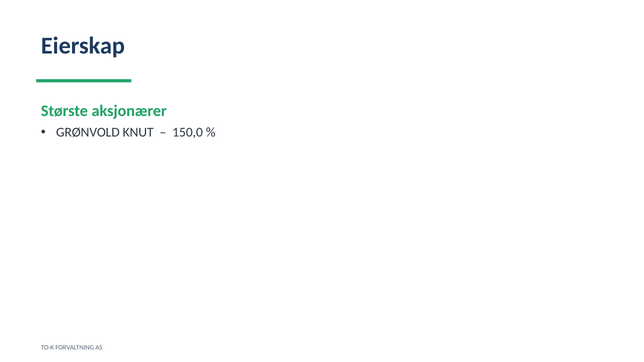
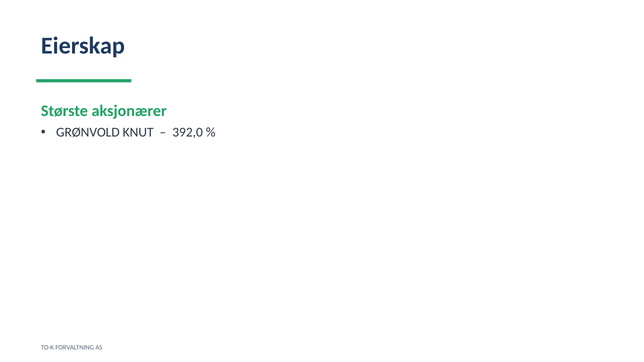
150,0: 150,0 -> 392,0
